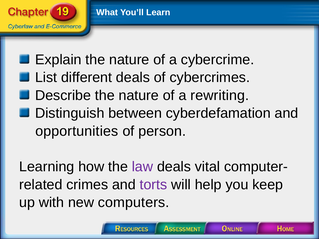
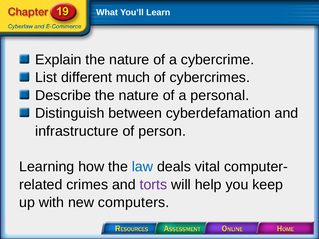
different deals: deals -> much
rewriting: rewriting -> personal
opportunities: opportunities -> infrastructure
law colour: purple -> blue
